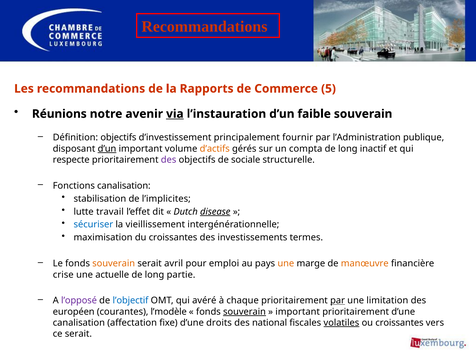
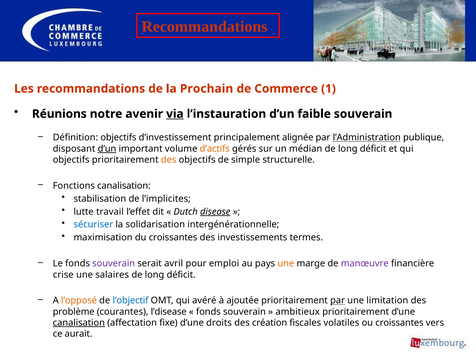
Rapports: Rapports -> Prochain
5: 5 -> 1
fournir: fournir -> alignée
l’Administration underline: none -> present
compta: compta -> médian
inactif at (373, 149): inactif -> déficit
respecte at (71, 160): respecte -> objectifs
des at (169, 160) colour: purple -> orange
sociale: sociale -> simple
vieillissement: vieillissement -> solidarisation
souverain at (114, 264) colour: orange -> purple
manœuvre colour: orange -> purple
actuelle: actuelle -> salaires
partie at (181, 275): partie -> déficit
l’opposé colour: purple -> orange
chaque: chaque -> ajoutée
européen: européen -> problème
l’modèle: l’modèle -> l’disease
souverain at (244, 312) underline: present -> none
important at (298, 312): important -> ambitieux
canalisation at (79, 323) underline: none -> present
national: national -> création
volatiles underline: present -> none
ce serait: serait -> aurait
